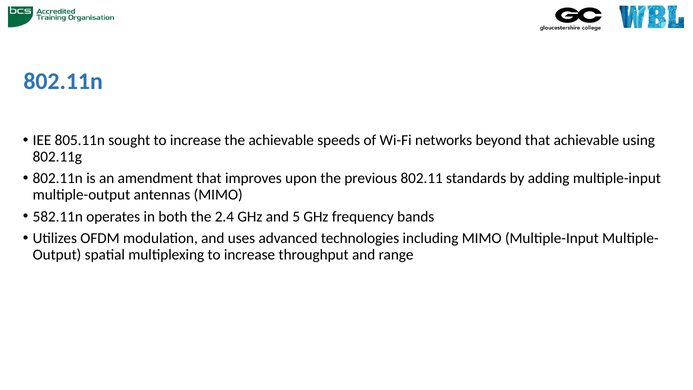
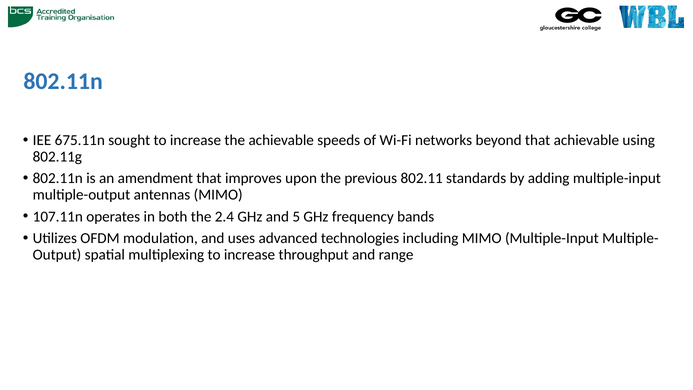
805.11n: 805.11n -> 675.11n
582.11n: 582.11n -> 107.11n
